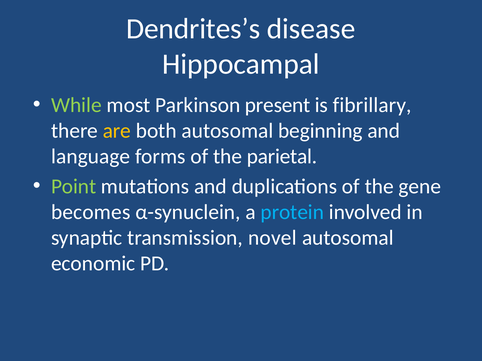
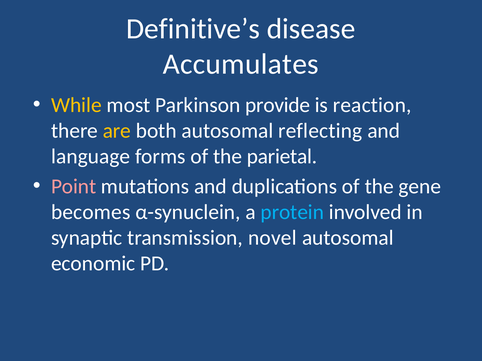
Dendrites’s: Dendrites’s -> Definitive’s
Hippocampal: Hippocampal -> Accumulates
While colour: light green -> yellow
present: present -> provide
fibrillary: fibrillary -> reaction
beginning: beginning -> reflecting
Point colour: light green -> pink
